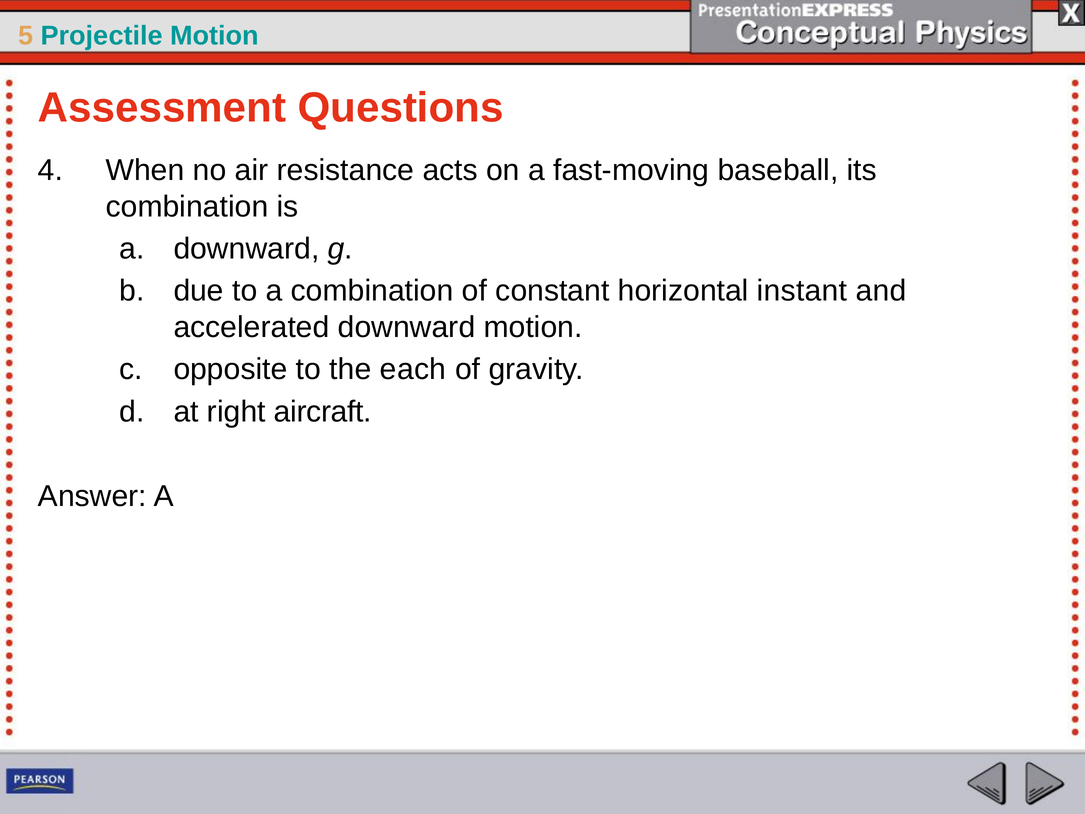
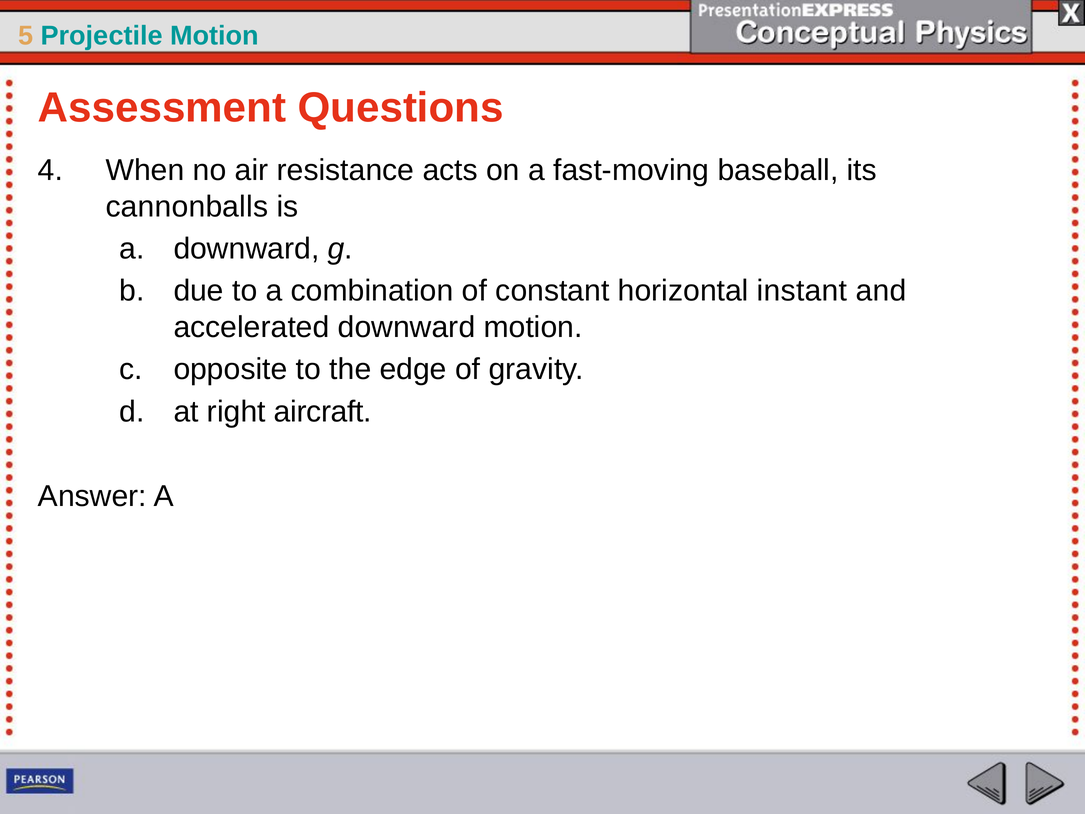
combination at (187, 206): combination -> cannonballs
each: each -> edge
